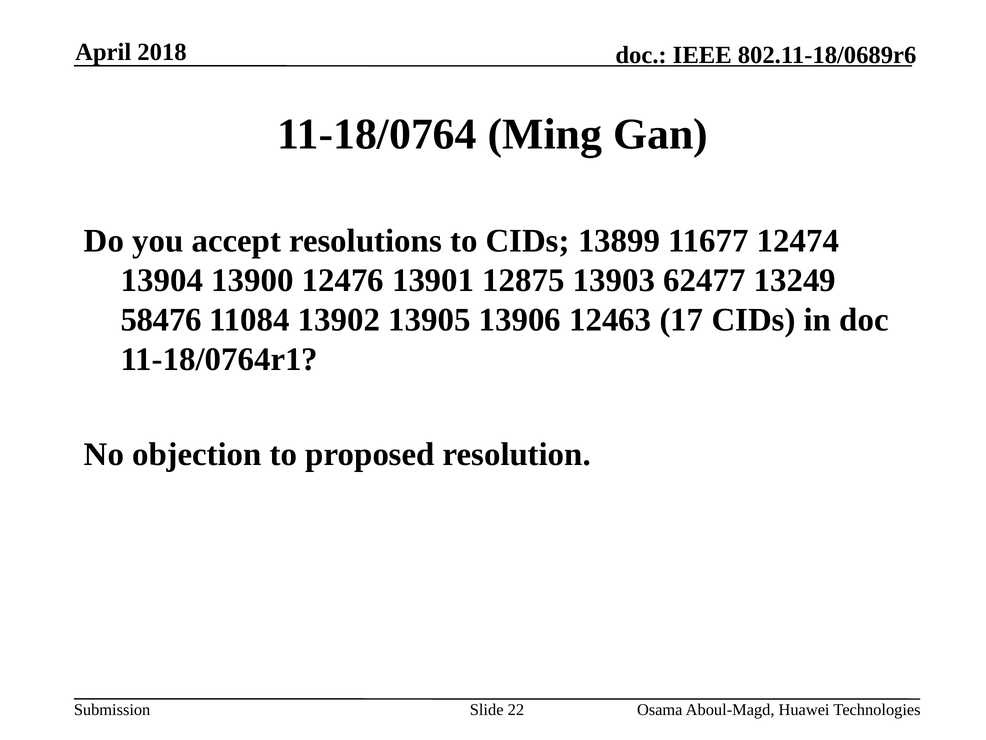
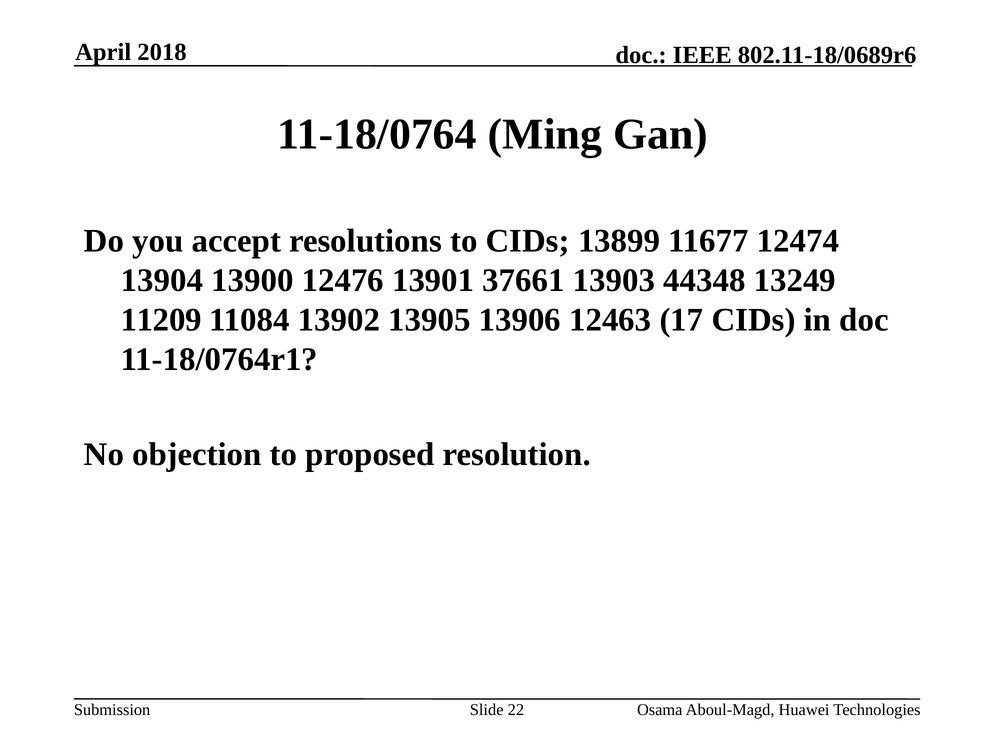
12875: 12875 -> 37661
62477: 62477 -> 44348
58476: 58476 -> 11209
